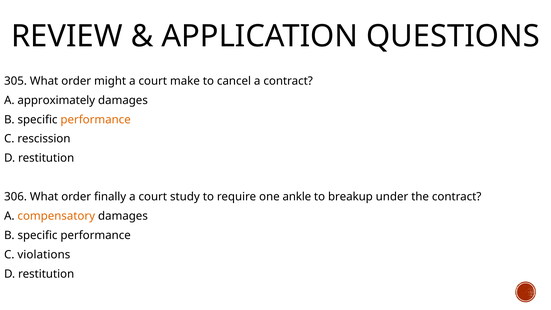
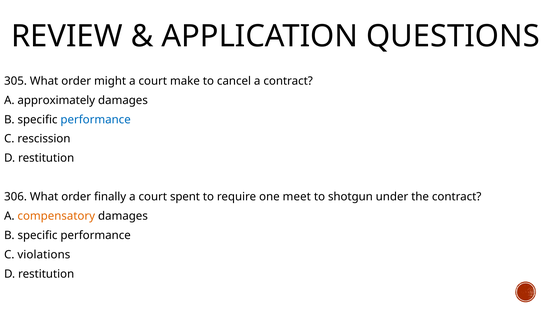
performance at (96, 120) colour: orange -> blue
study: study -> spent
ankle: ankle -> meet
breakup: breakup -> shotgun
